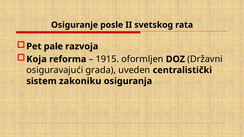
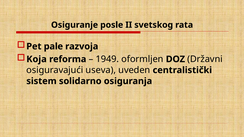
1915: 1915 -> 1949
grada: grada -> useva
zakoniku: zakoniku -> solidarno
